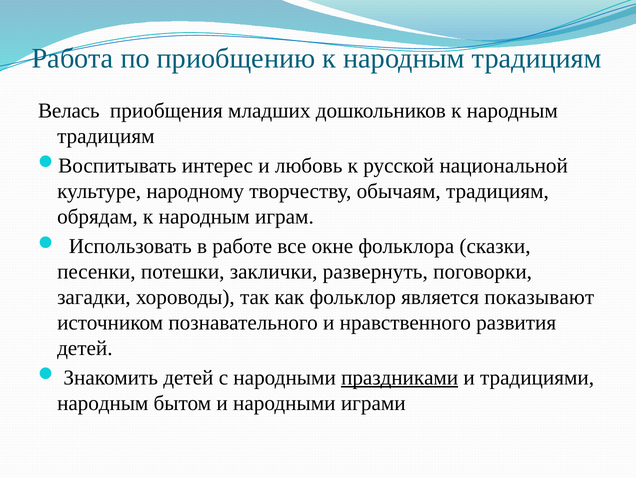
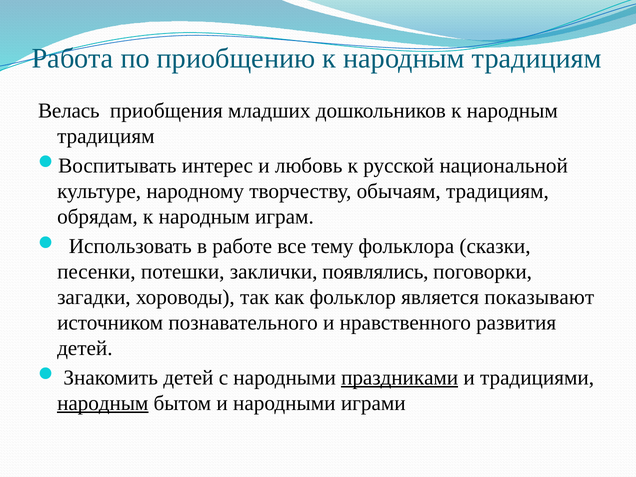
окне: окне -> тему
развернуть: развернуть -> появлялись
народным at (103, 403) underline: none -> present
